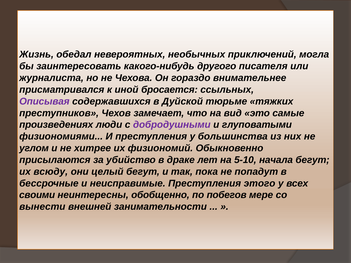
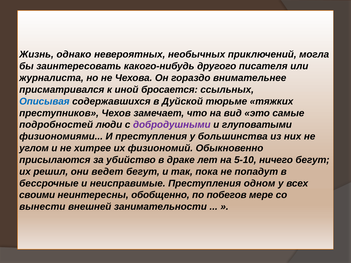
обедал: обедал -> однако
Описывая colour: purple -> blue
произведениях: произведениях -> подробностей
начала: начала -> ничего
всюду: всюду -> решил
целый: целый -> ведет
этого: этого -> одном
